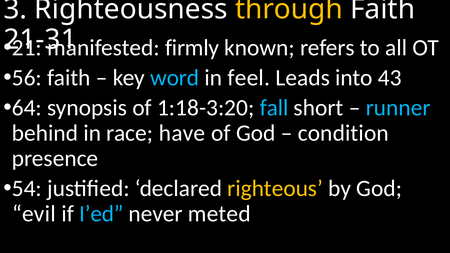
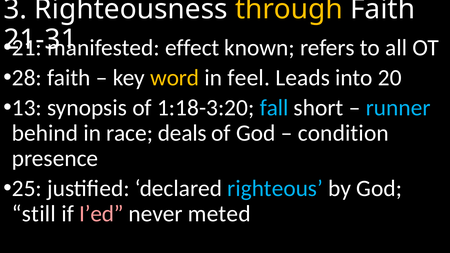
firmly: firmly -> effect
56: 56 -> 28
word colour: light blue -> yellow
43: 43 -> 20
64: 64 -> 13
have: have -> deals
54: 54 -> 25
righteous colour: yellow -> light blue
evil: evil -> still
I’ed colour: light blue -> pink
